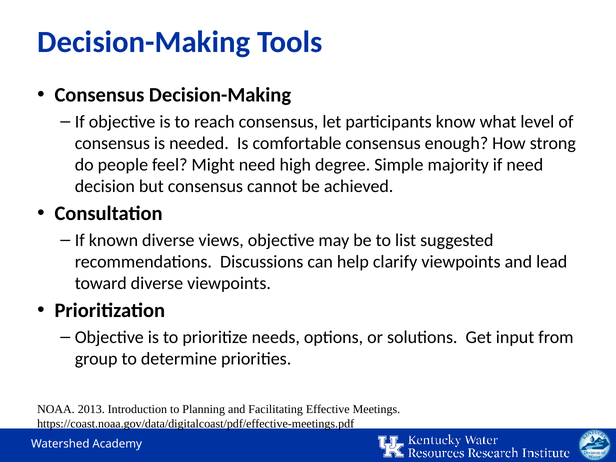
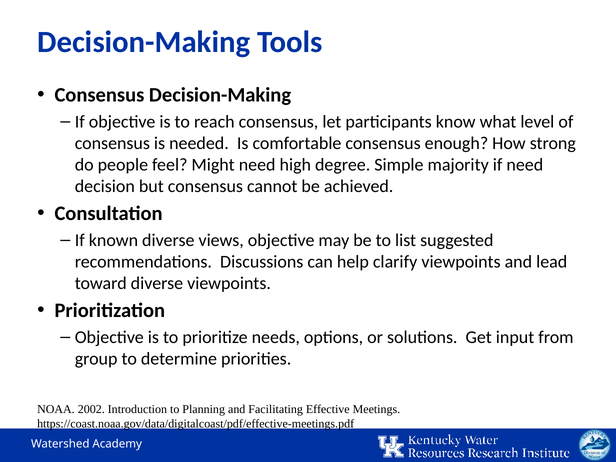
2013: 2013 -> 2002
